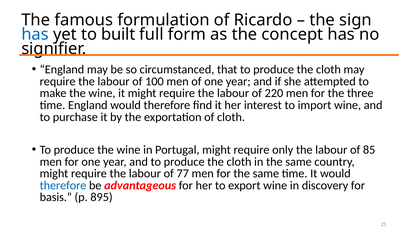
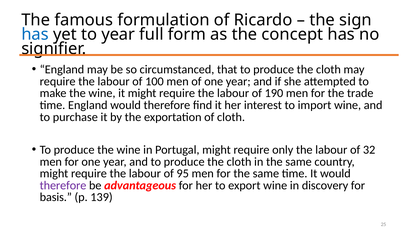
to built: built -> year
220: 220 -> 190
three: three -> trade
85: 85 -> 32
77: 77 -> 95
therefore at (63, 186) colour: blue -> purple
895: 895 -> 139
